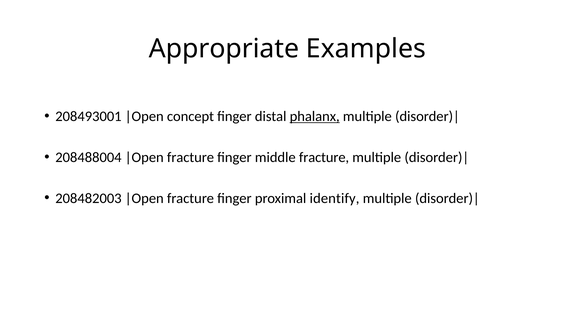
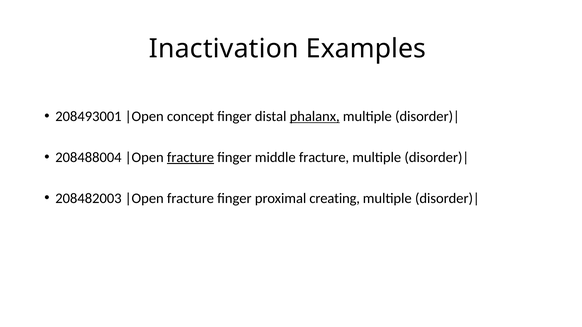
Appropriate: Appropriate -> Inactivation
fracture at (190, 158) underline: none -> present
identify: identify -> creating
